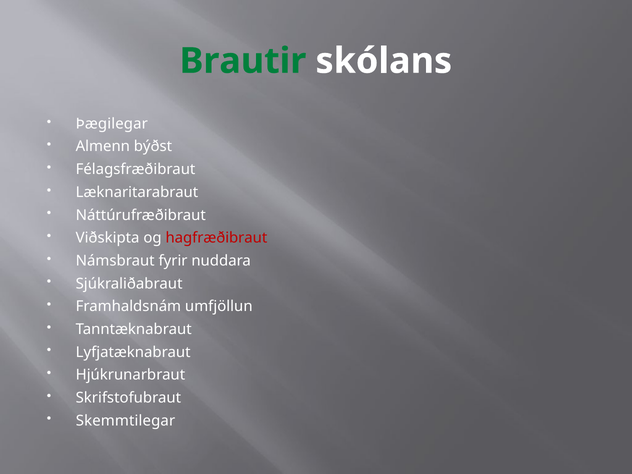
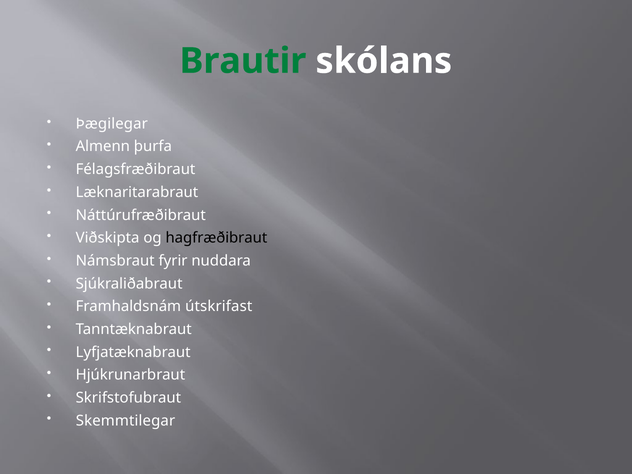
býðst: býðst -> þurfa
hagfræðibraut colour: red -> black
umfjöllun: umfjöllun -> útskrifast
